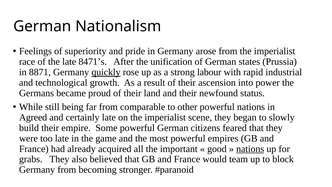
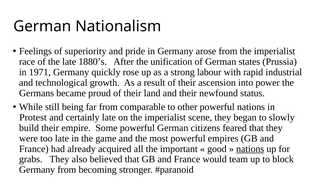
8471’s: 8471’s -> 1880’s
8871: 8871 -> 1971
quickly underline: present -> none
Agreed: Agreed -> Protest
